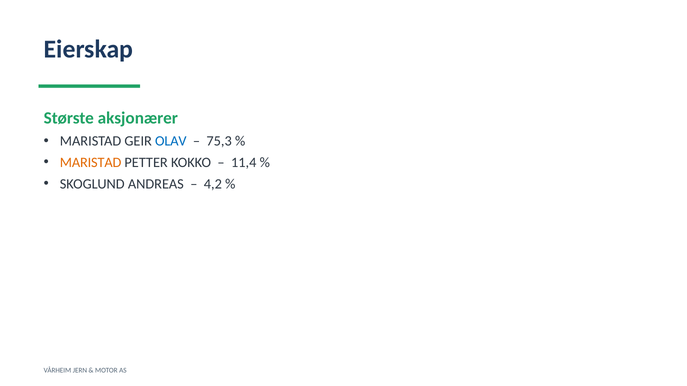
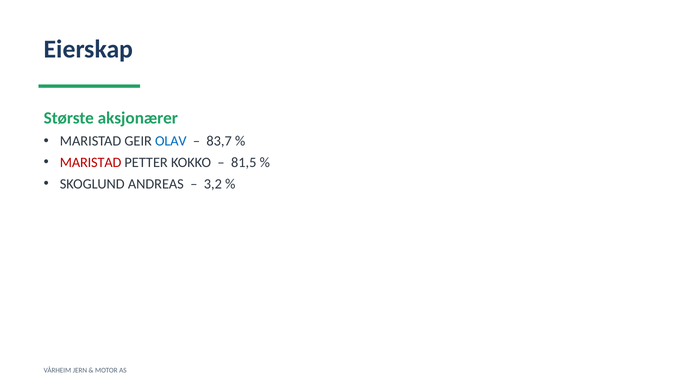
75,3: 75,3 -> 83,7
MARISTAD at (91, 163) colour: orange -> red
11,4: 11,4 -> 81,5
4,2: 4,2 -> 3,2
